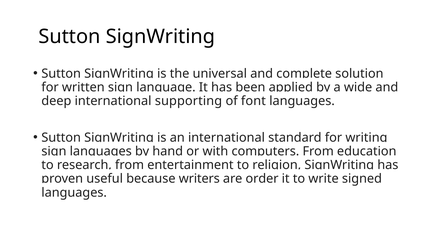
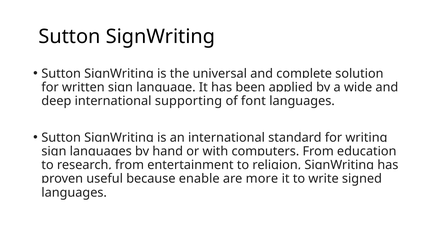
writers: writers -> enable
order: order -> more
